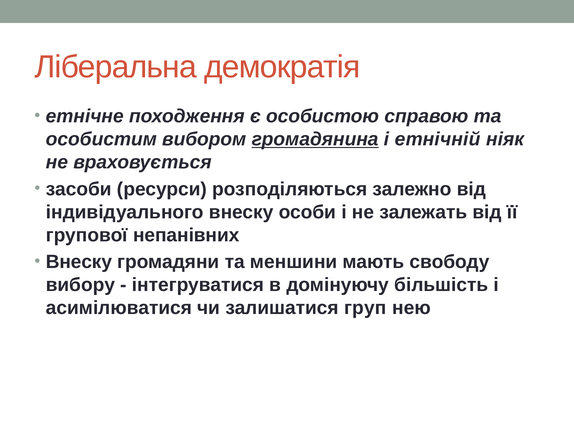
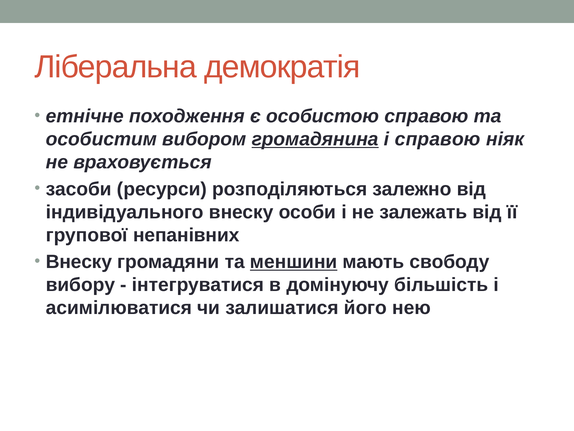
і етнічній: етнічній -> справою
меншини underline: none -> present
груп: груп -> його
